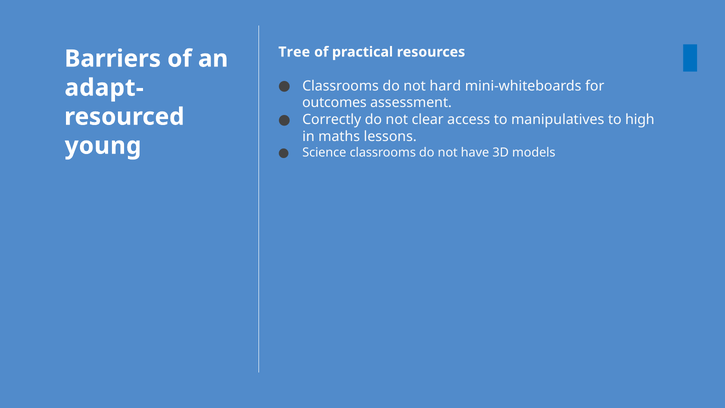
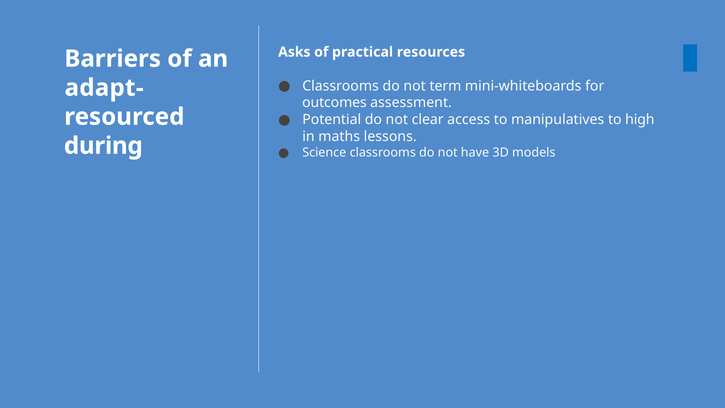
Tree: Tree -> Asks
hard: hard -> term
Correctly: Correctly -> Potential
young: young -> during
